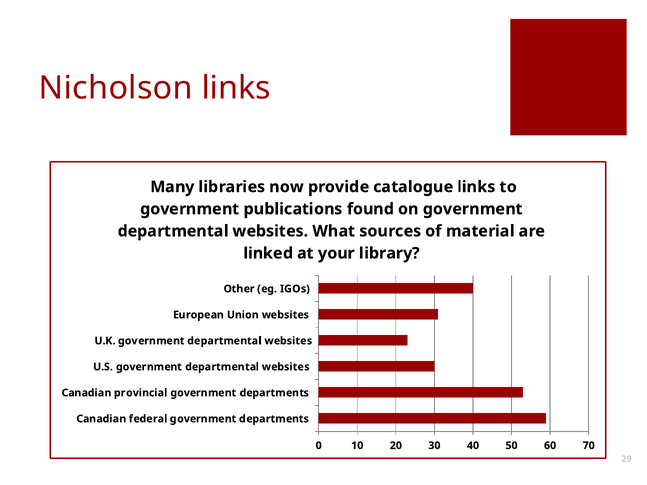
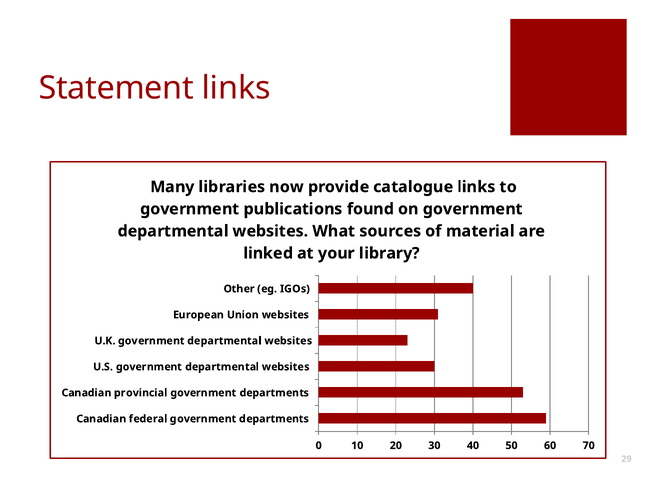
Nicholson: Nicholson -> Statement
